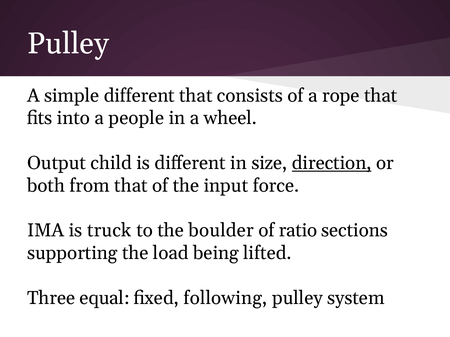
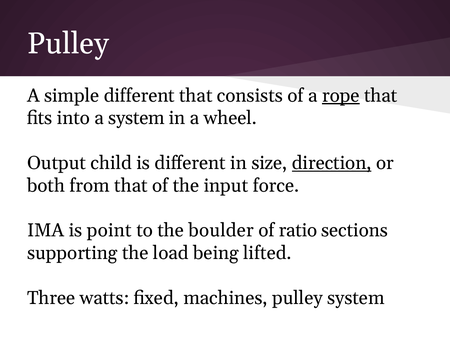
rope underline: none -> present
a people: people -> system
truck: truck -> point
equal: equal -> watts
following: following -> machines
